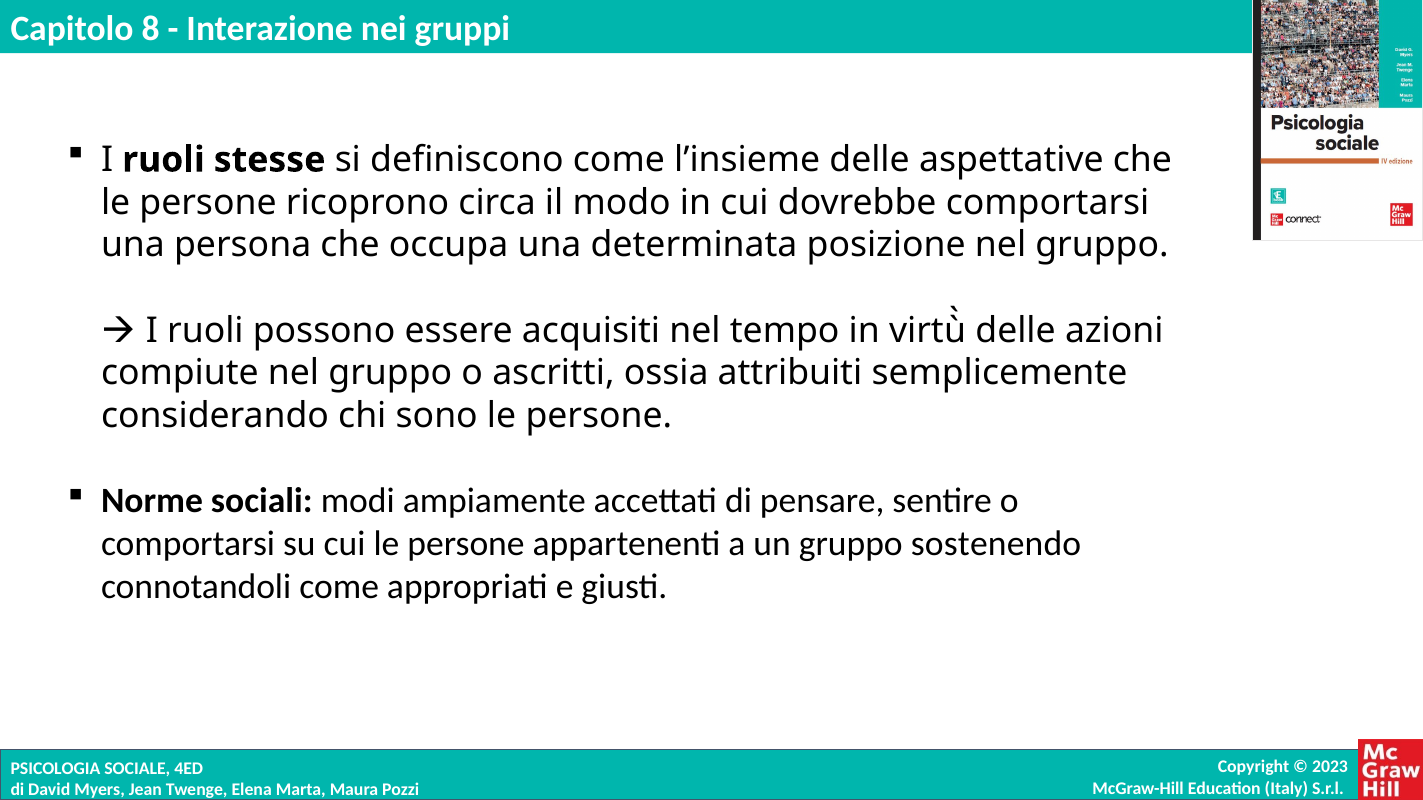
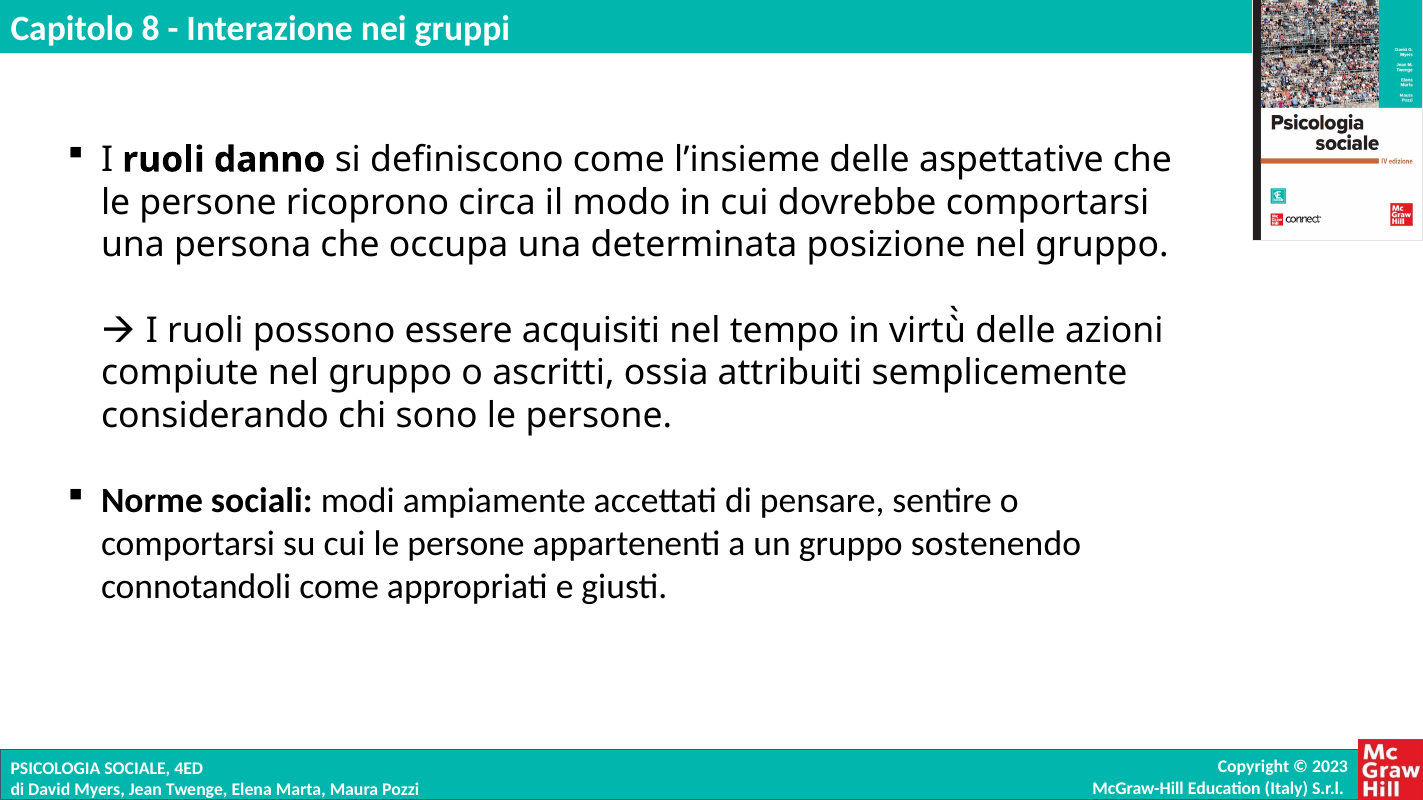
stesse: stesse -> danno
